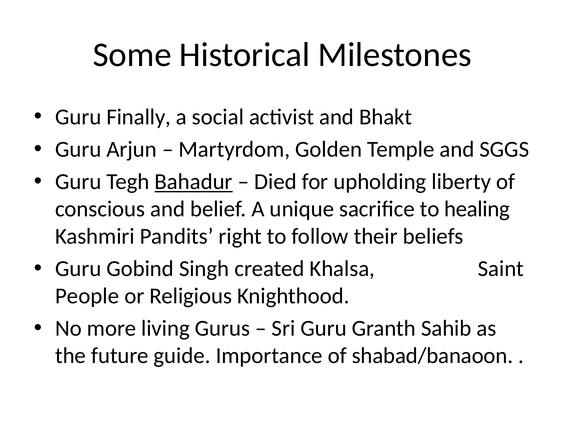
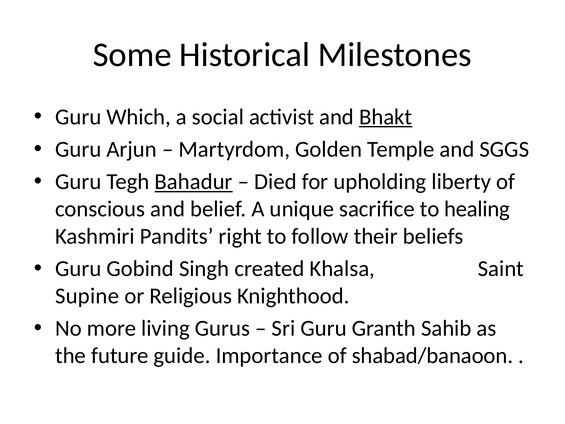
Finally: Finally -> Which
Bhakt underline: none -> present
People: People -> Supine
